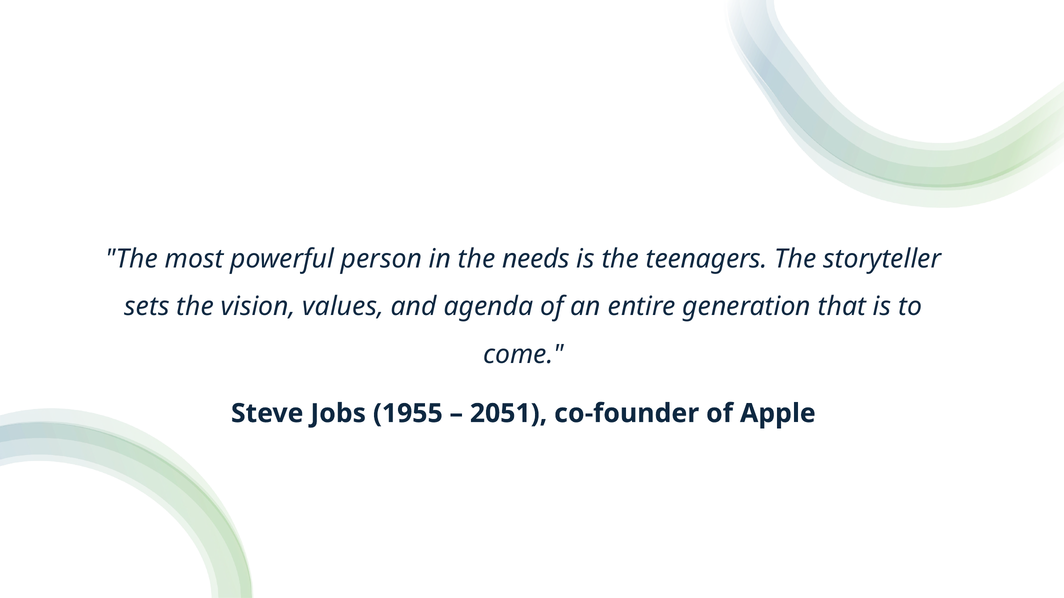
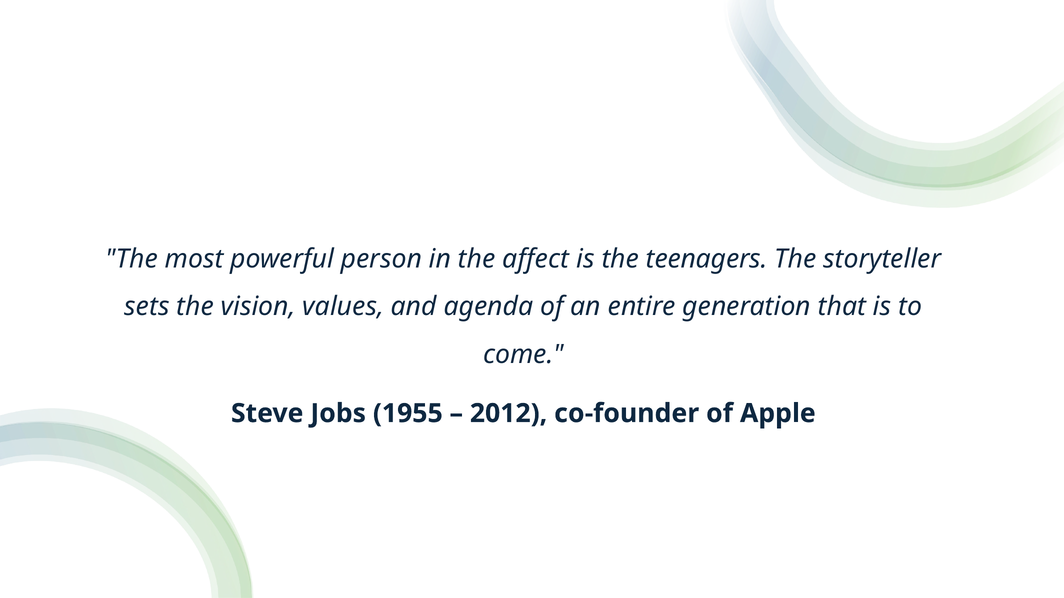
needs: needs -> affect
2051: 2051 -> 2012
